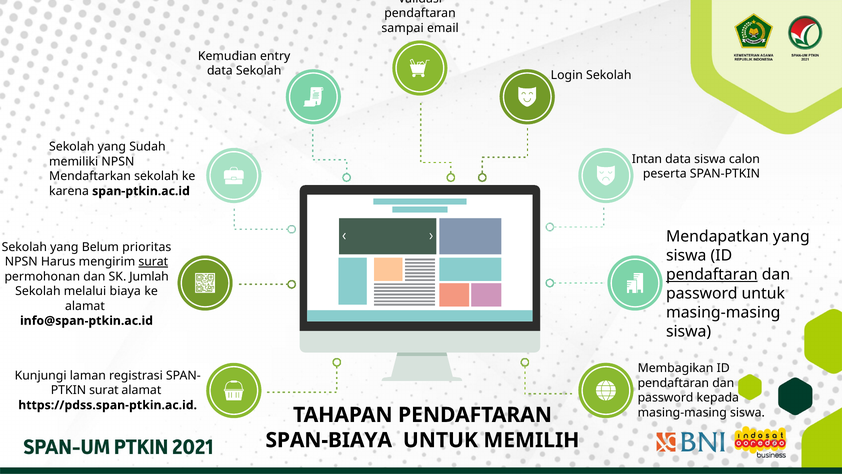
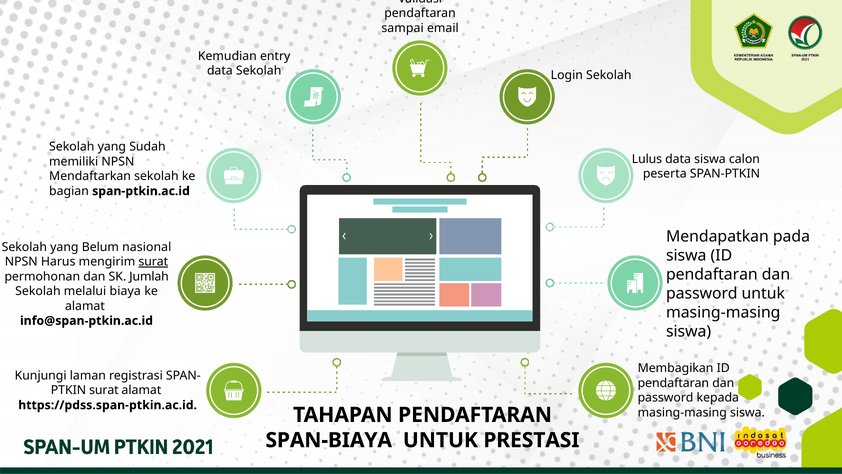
Intan: Intan -> Lulus
karena: karena -> bagian
Mendapatkan yang: yang -> pada
prioritas: prioritas -> nasional
pendaftaran at (712, 274) underline: present -> none
MEMILIH: MEMILIH -> PRESTASI
